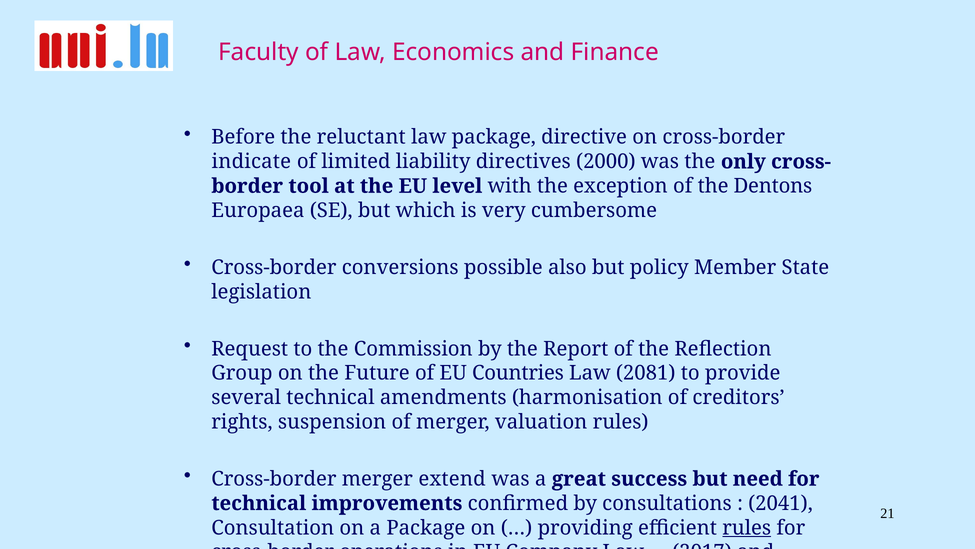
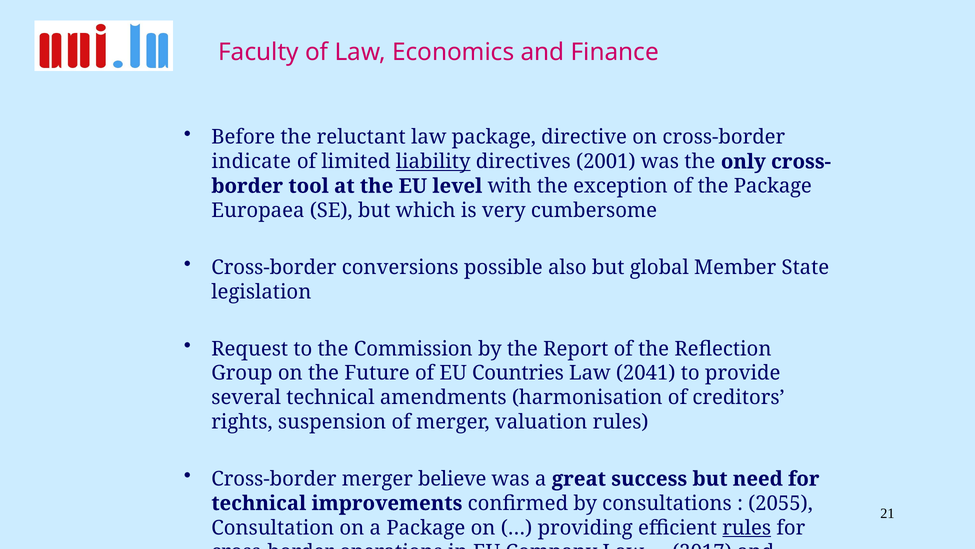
liability underline: none -> present
2000: 2000 -> 2001
the Dentons: Dentons -> Package
policy: policy -> global
2081: 2081 -> 2041
extend: extend -> believe
2041: 2041 -> 2055
